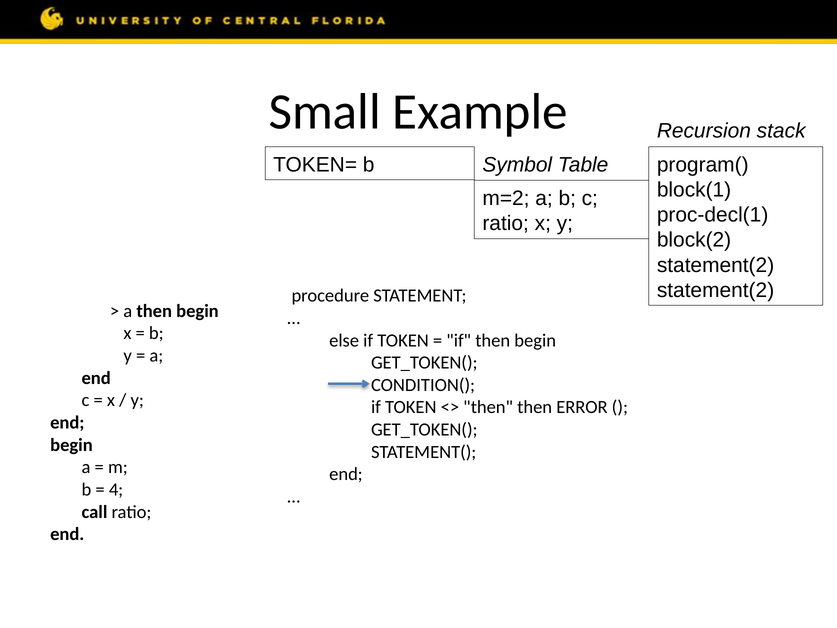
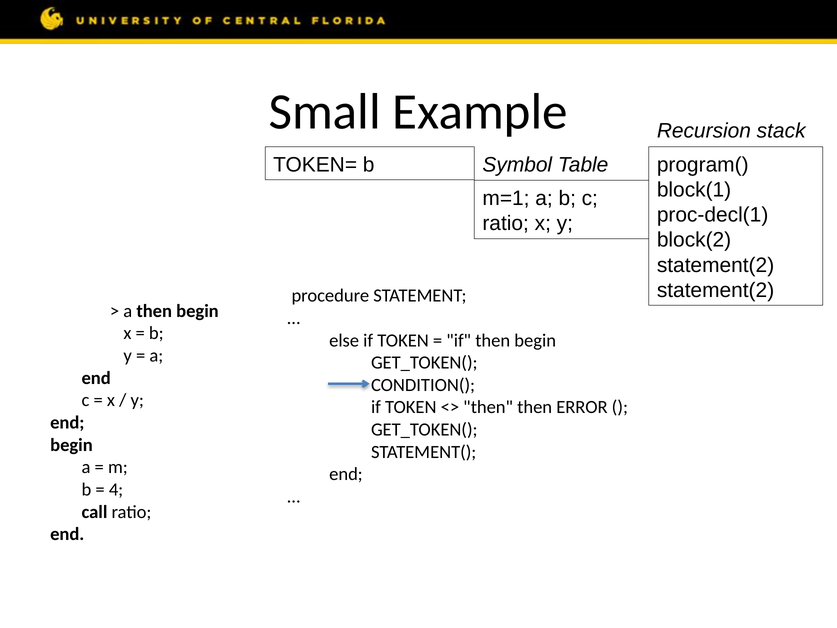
m=2: m=2 -> m=1
